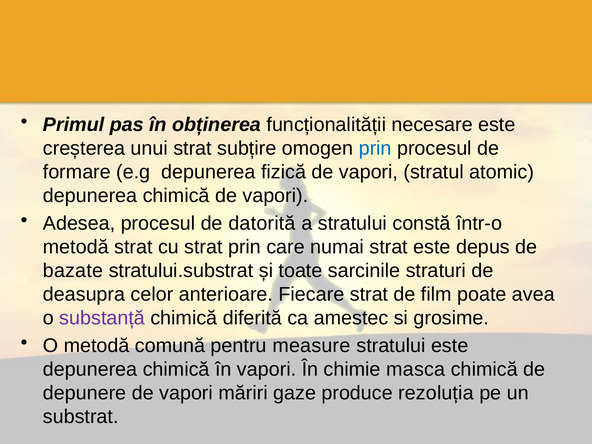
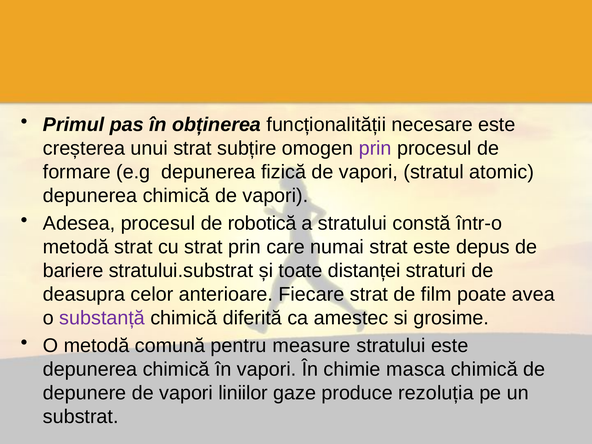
prin at (375, 148) colour: blue -> purple
datorită: datorită -> robotică
bazate: bazate -> bariere
sarcinile: sarcinile -> distanței
măriri: măriri -> liniilor
